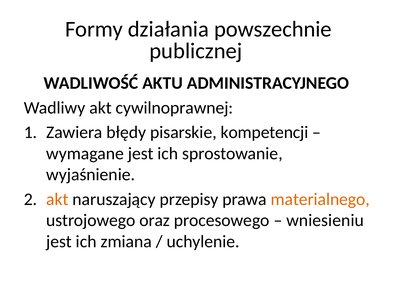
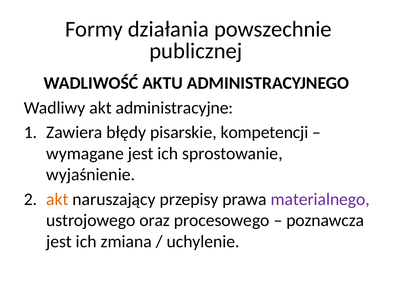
cywilnoprawnej: cywilnoprawnej -> administracyjne
materialnego colour: orange -> purple
wniesieniu: wniesieniu -> poznawcza
